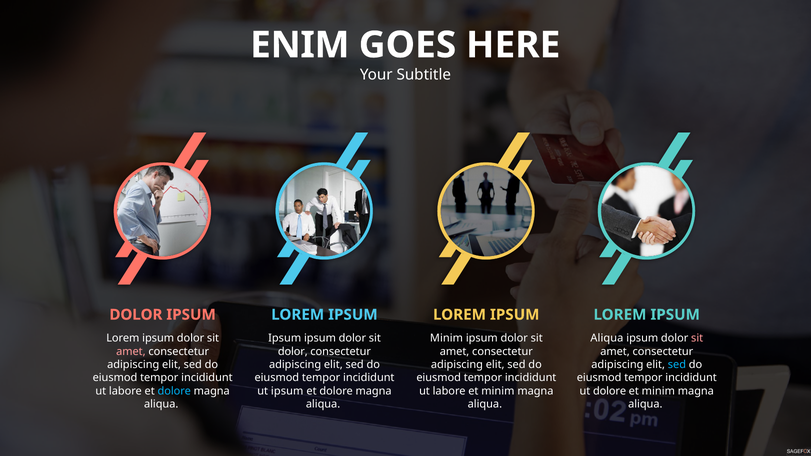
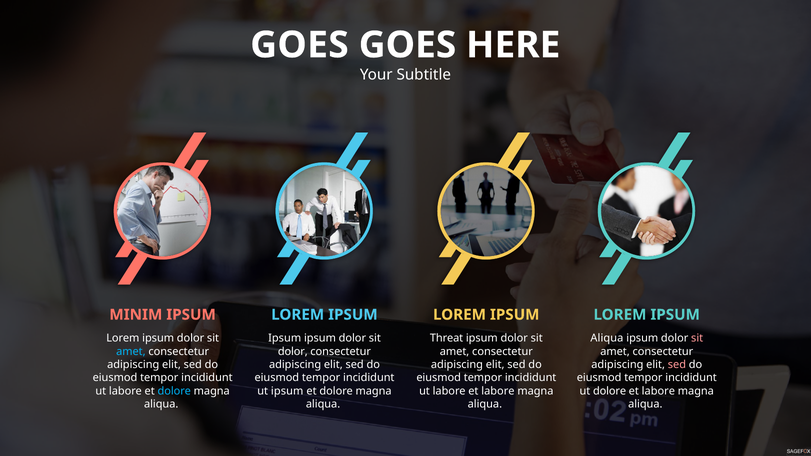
ENIM at (300, 45): ENIM -> GOES
DOLOR at (136, 315): DOLOR -> MINIM
Minim at (446, 338): Minim -> Threat
amet at (131, 352) colour: pink -> light blue
sed at (677, 365) colour: light blue -> pink
labore et minim: minim -> labore
minim at (658, 391): minim -> labore
